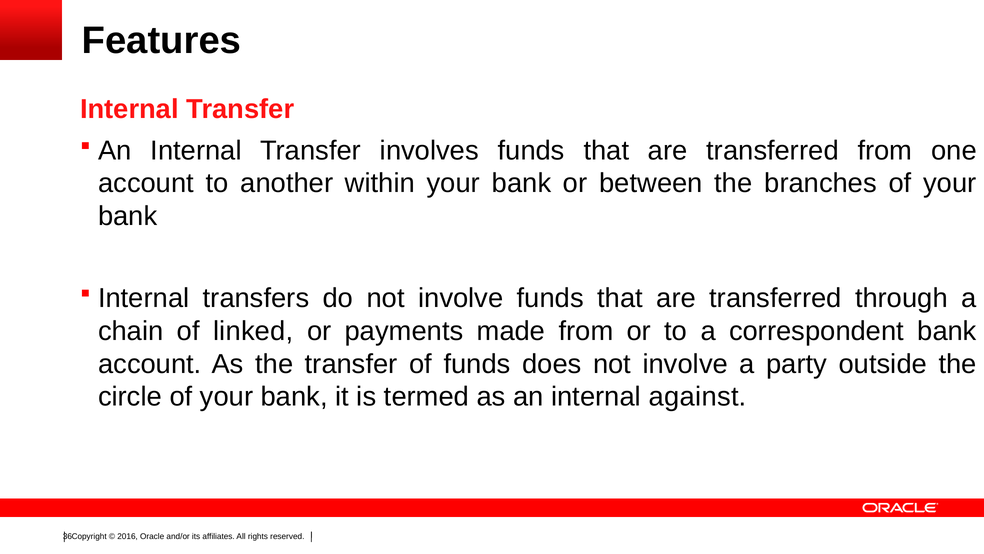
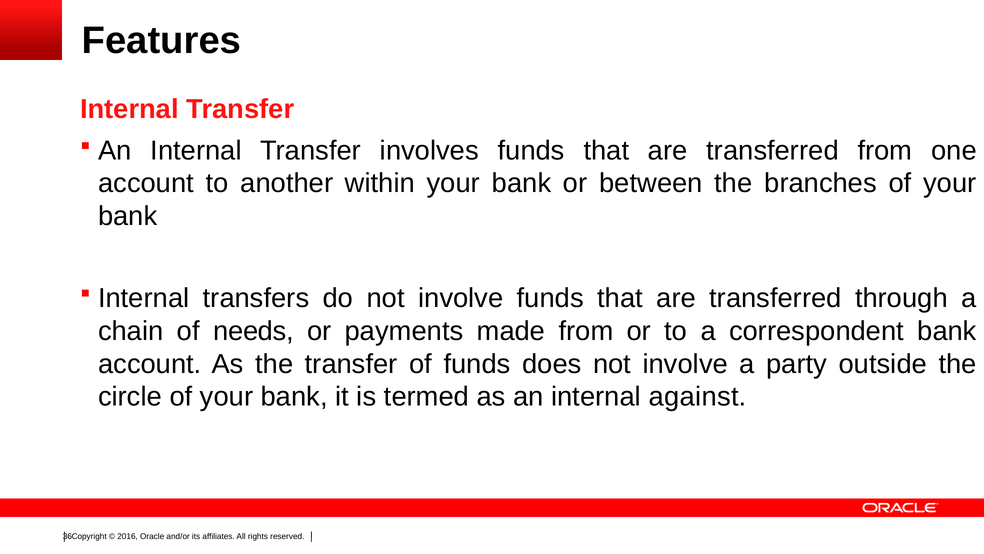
linked: linked -> needs
